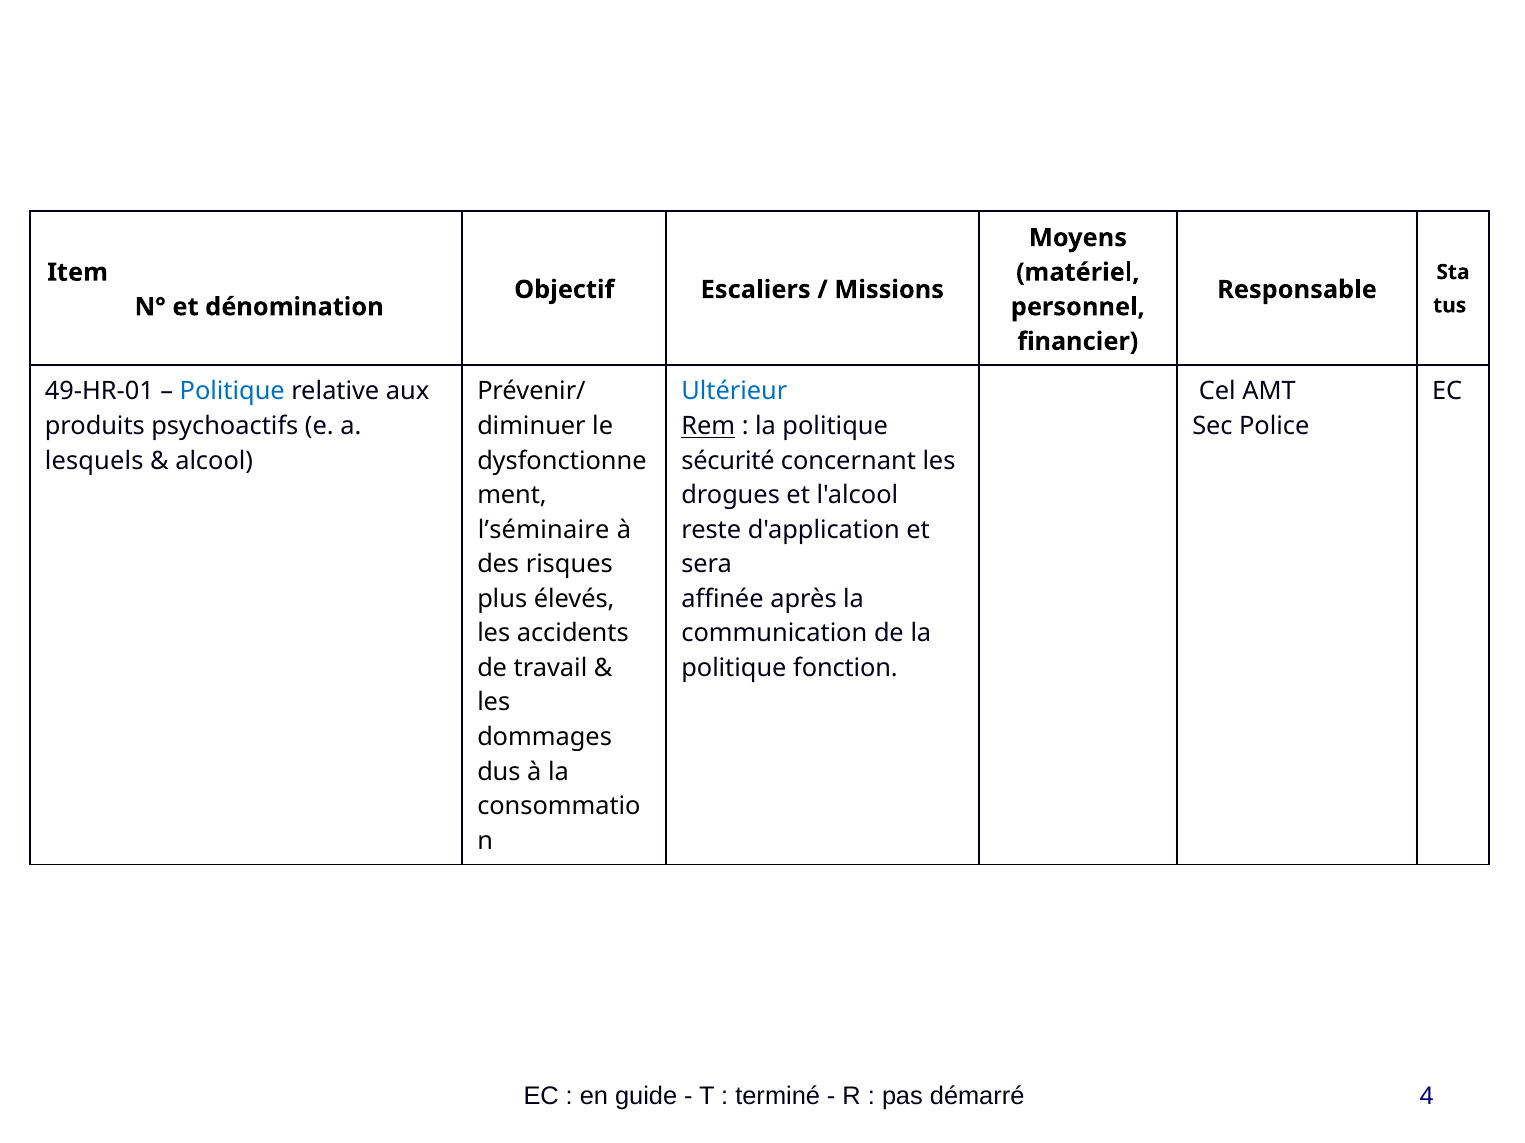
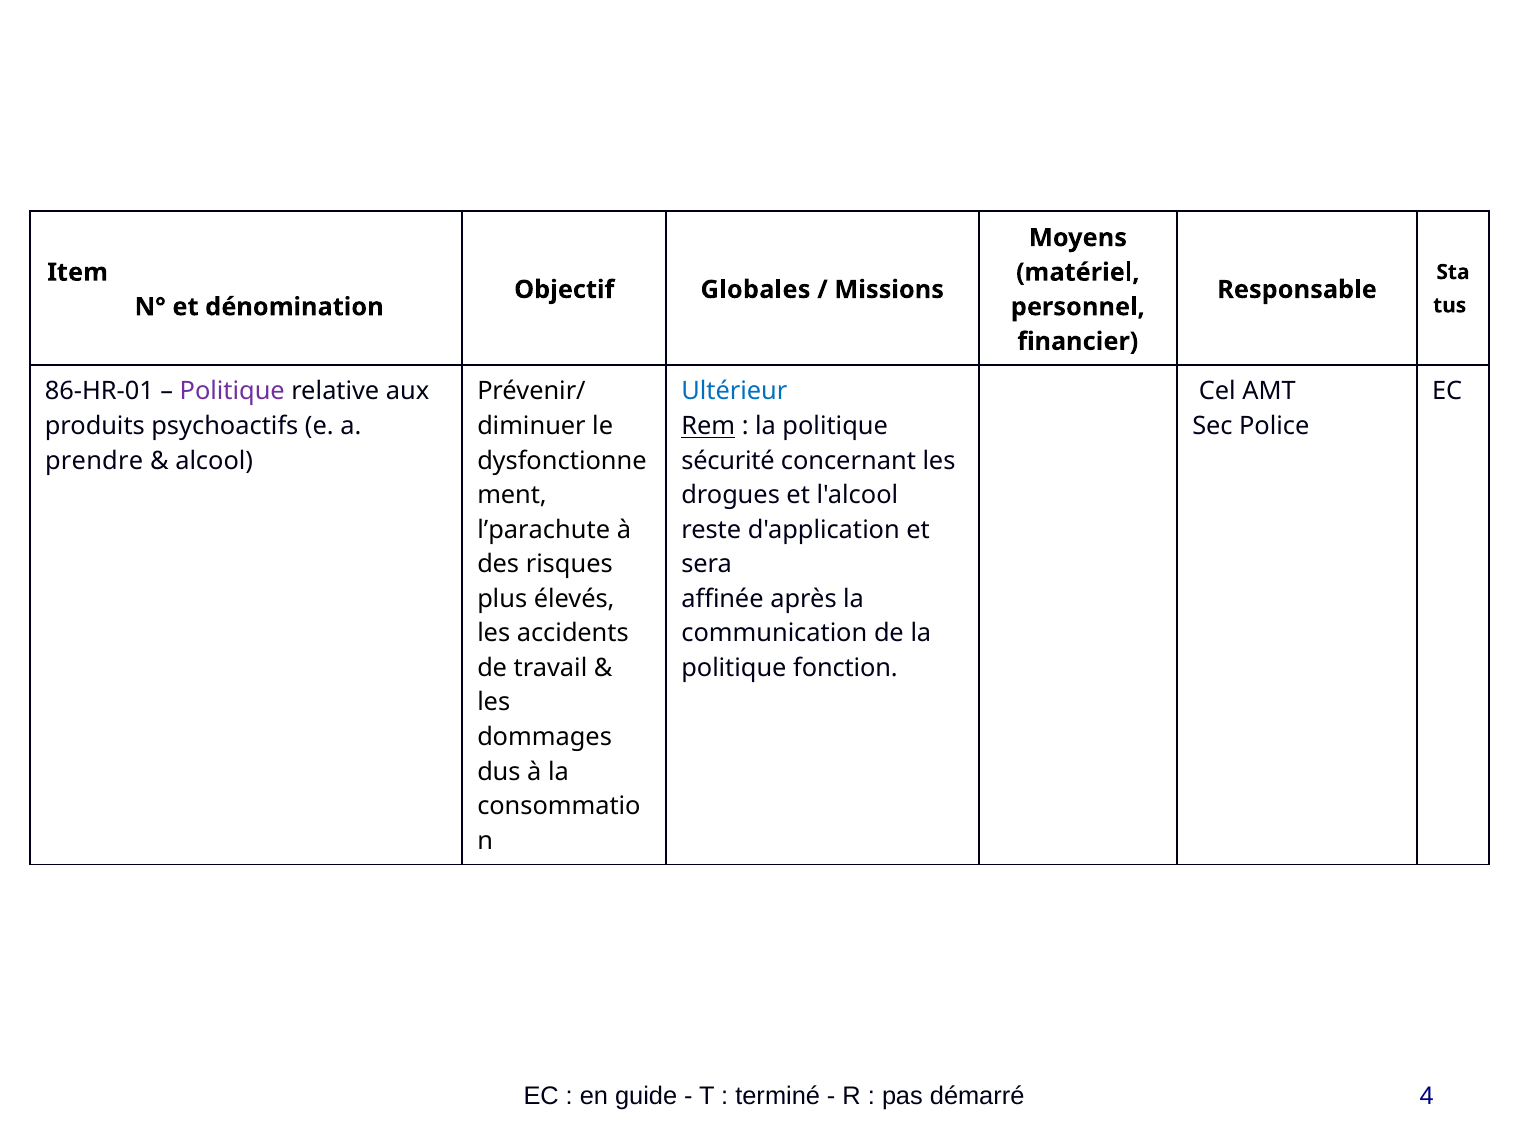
Escaliers: Escaliers -> Globales
49-HR-01: 49-HR-01 -> 86-HR-01
Politique at (232, 392) colour: blue -> purple
lesquels: lesquels -> prendre
l’séminaire: l’séminaire -> l’parachute
